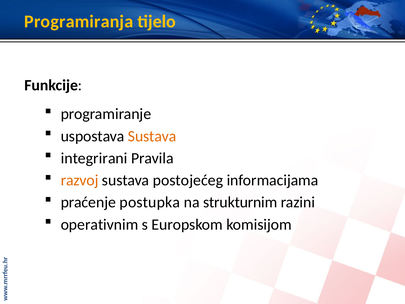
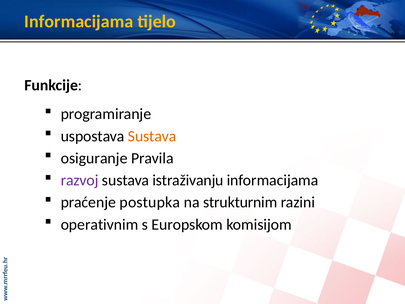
Programiranja at (79, 21): Programiranja -> Informacijama
integrirani: integrirani -> osiguranje
razvoj colour: orange -> purple
postojećeg: postojećeg -> istraživanju
